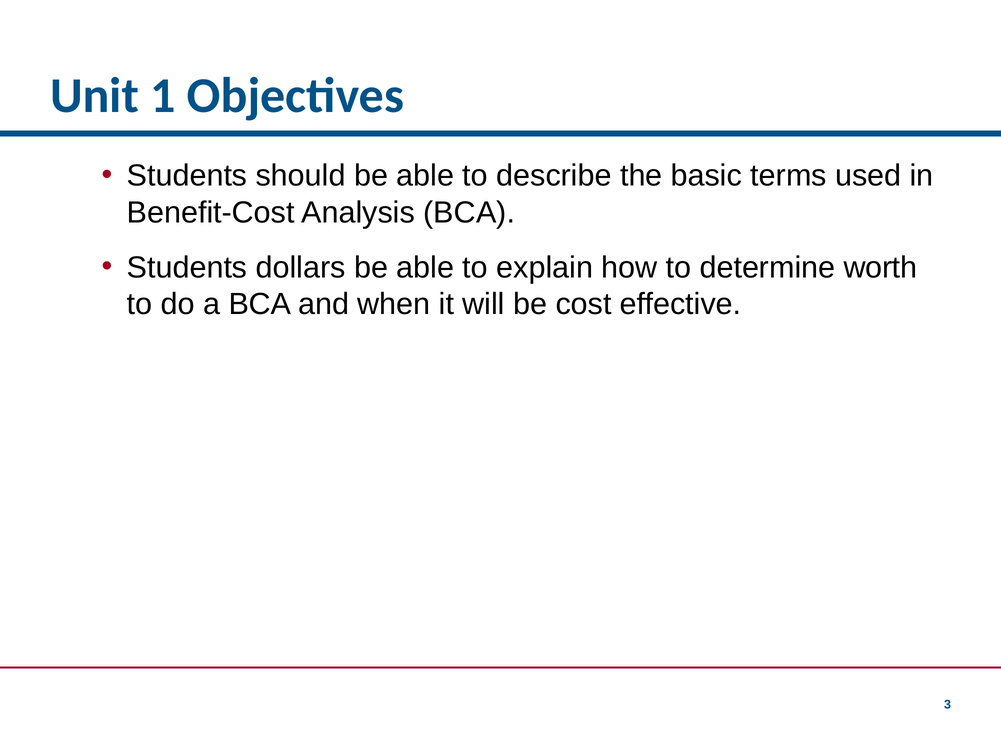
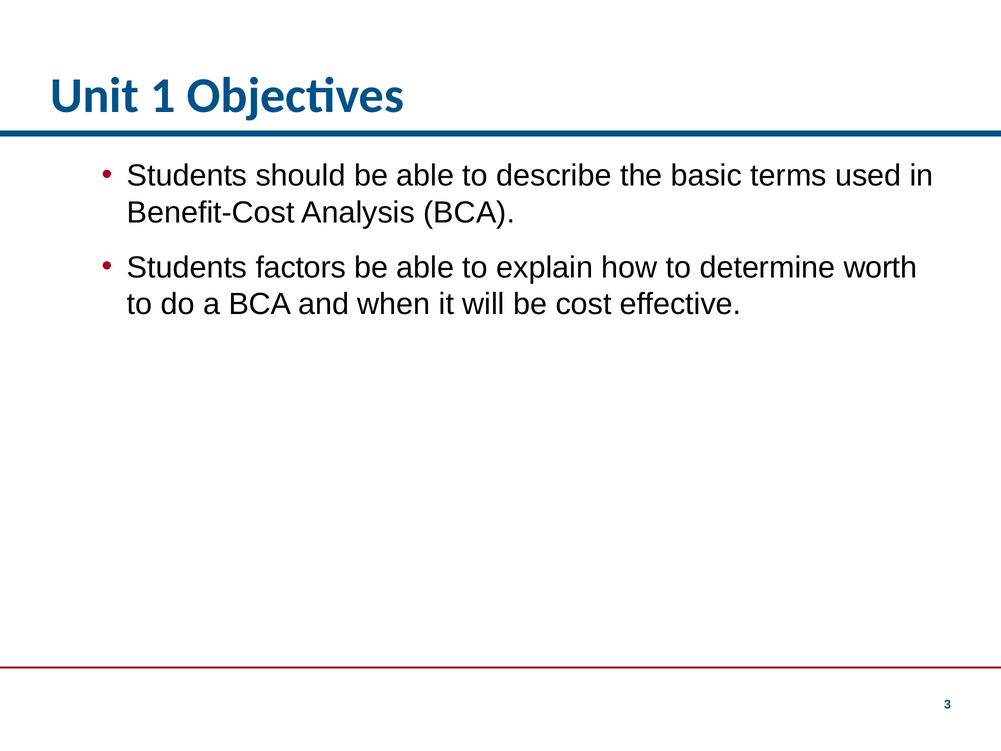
dollars: dollars -> factors
